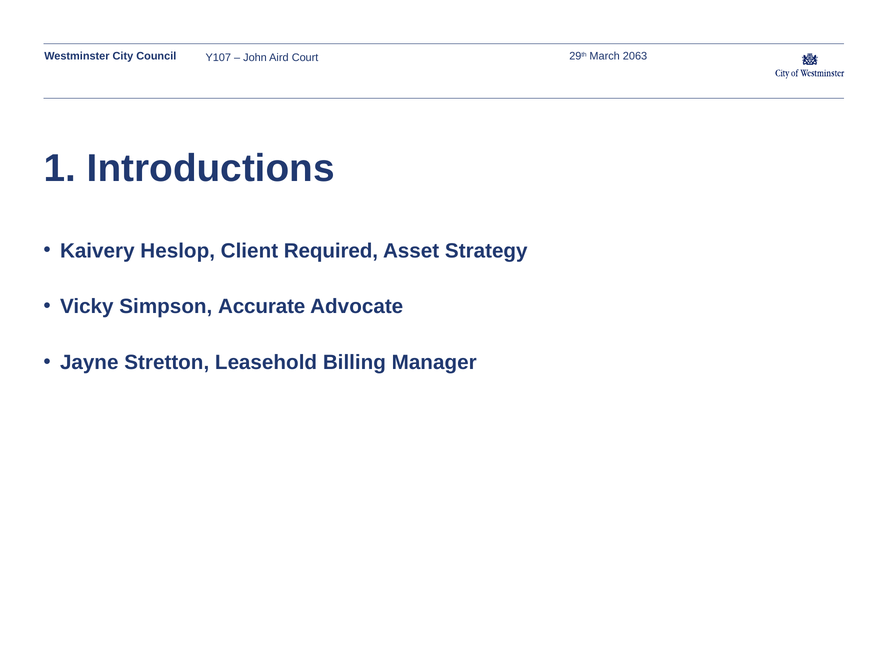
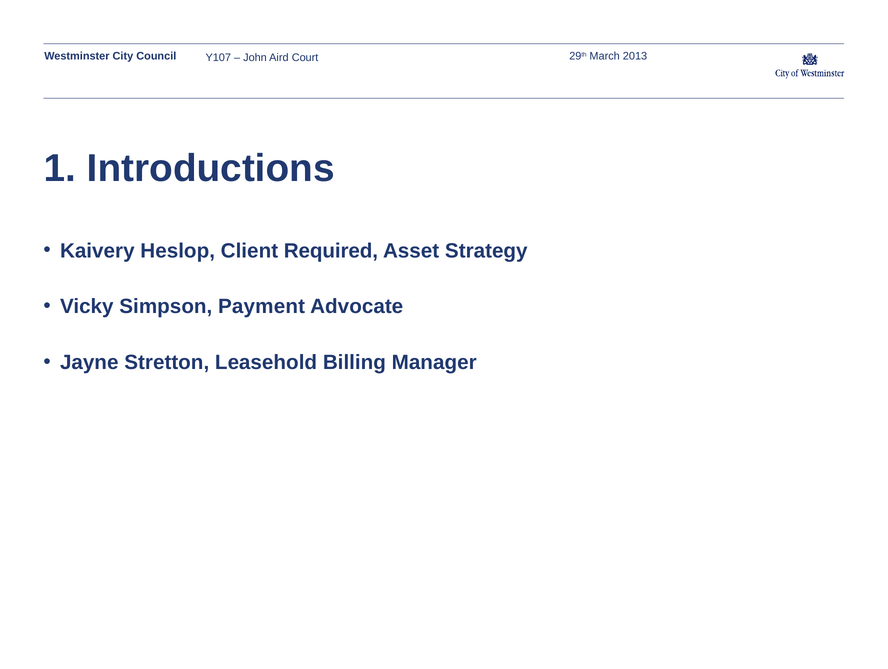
2063: 2063 -> 2013
Accurate: Accurate -> Payment
